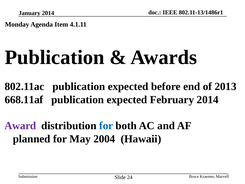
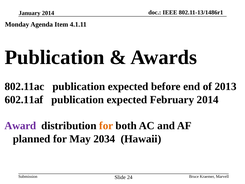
668.11af: 668.11af -> 602.11af
for at (106, 126) colour: blue -> orange
2004: 2004 -> 2034
